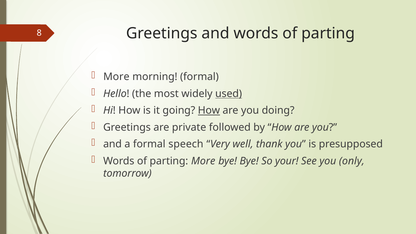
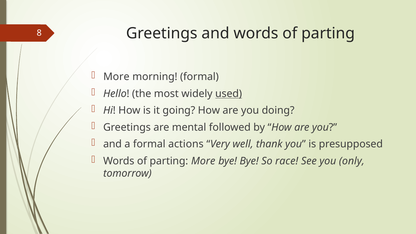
How at (209, 110) underline: present -> none
private: private -> mental
speech: speech -> actions
your: your -> race
